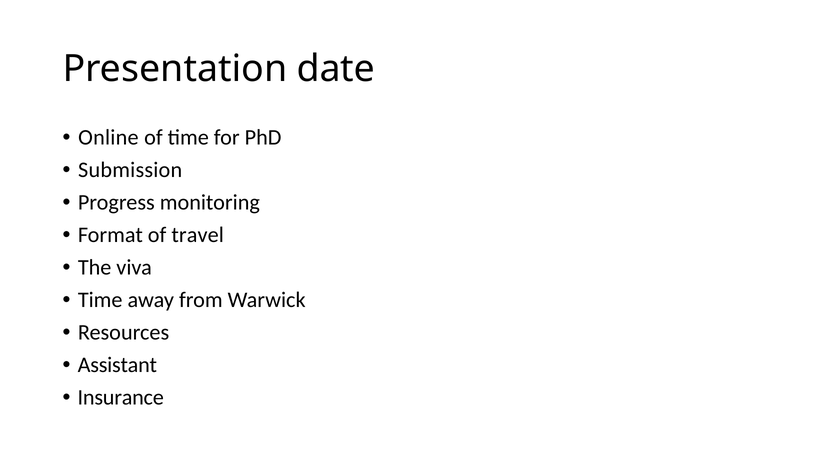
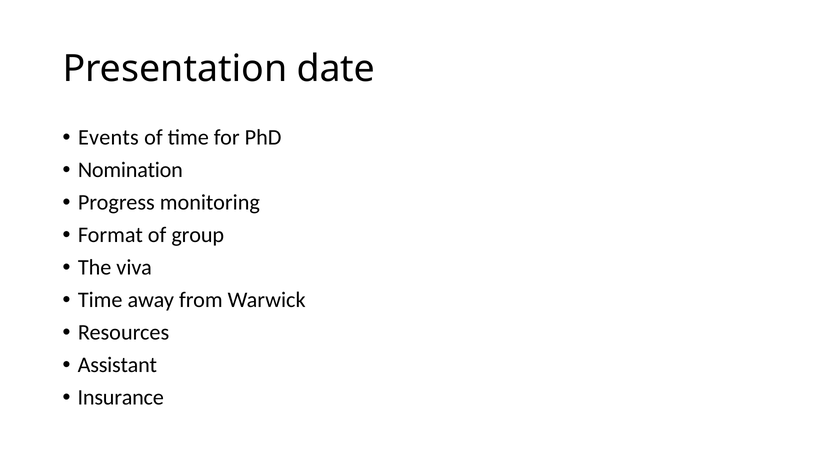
Online: Online -> Events
Submission: Submission -> Nomination
travel: travel -> group
